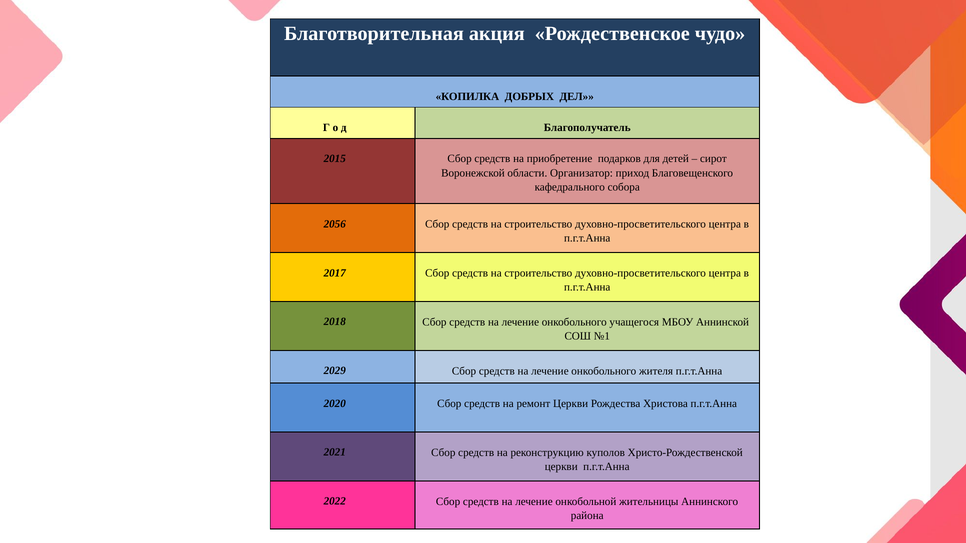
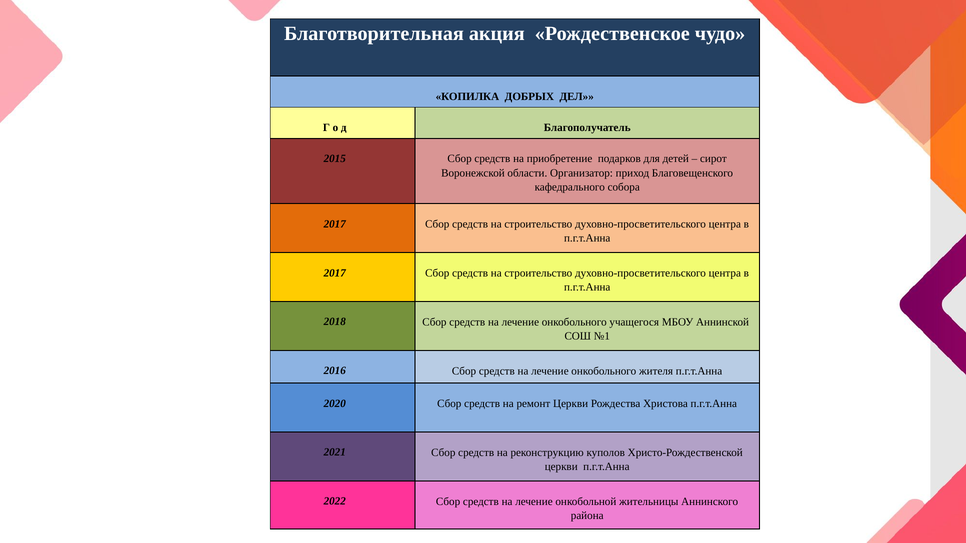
2056 at (335, 224): 2056 -> 2017
2029: 2029 -> 2016
